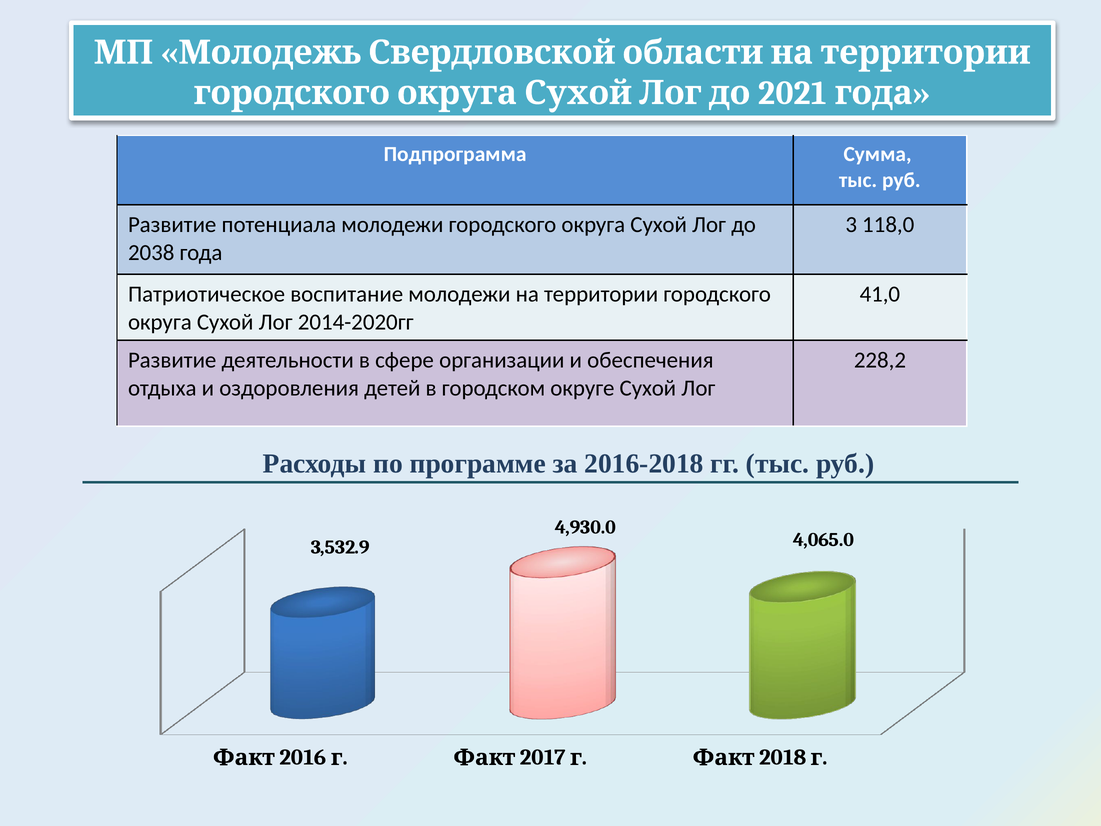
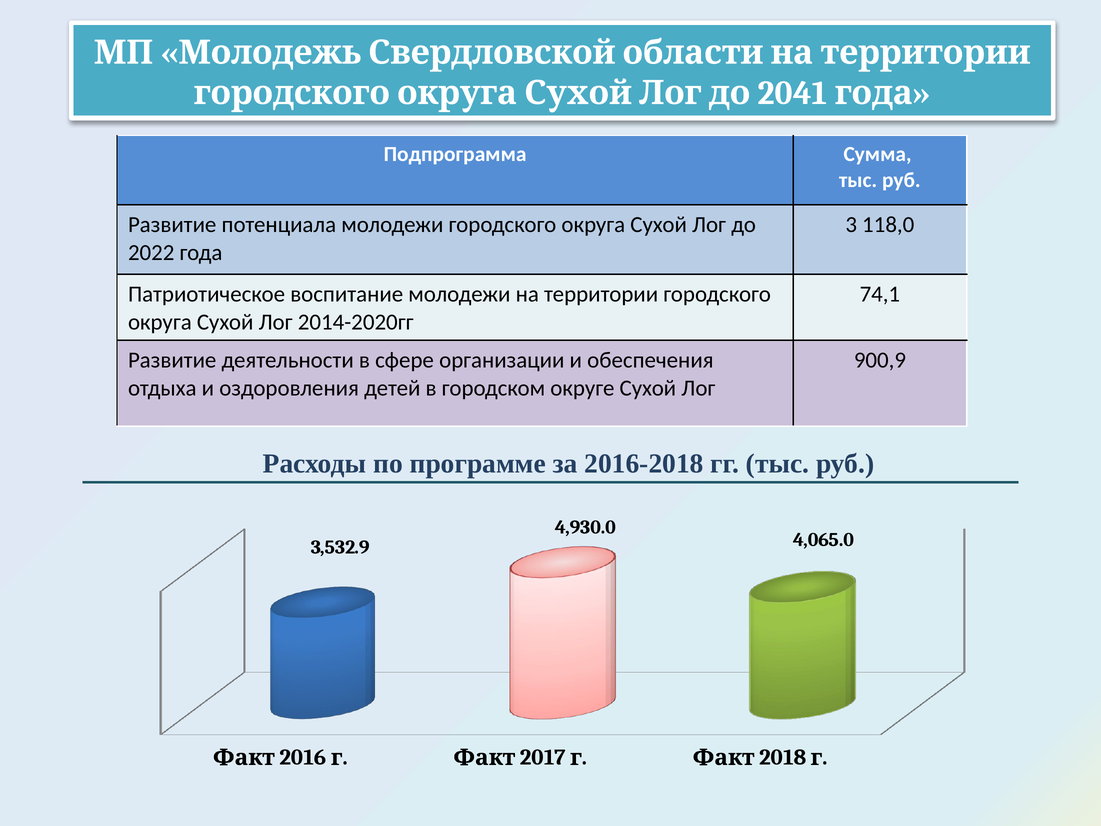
2021: 2021 -> 2041
2038: 2038 -> 2022
41,0: 41,0 -> 74,1
228,2: 228,2 -> 900,9
